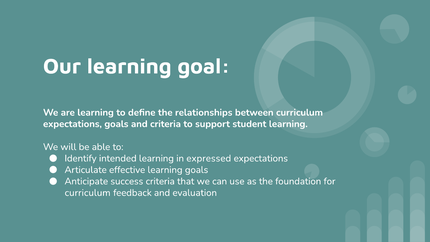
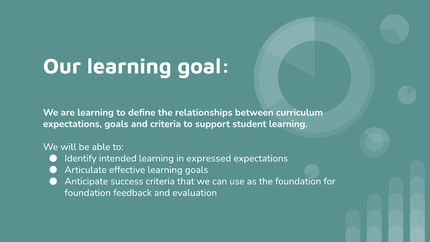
curriculum at (88, 193): curriculum -> foundation
